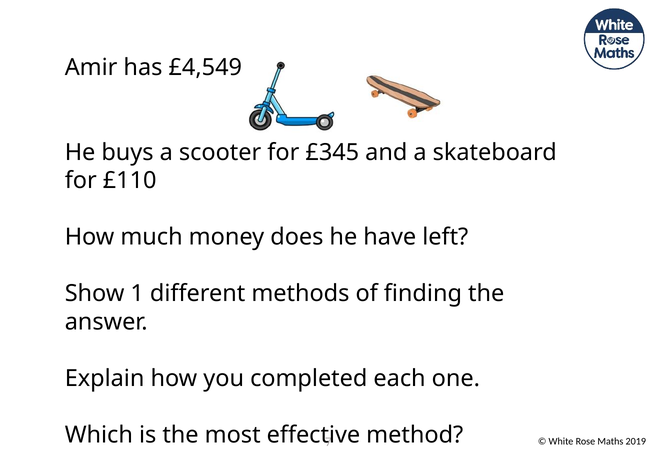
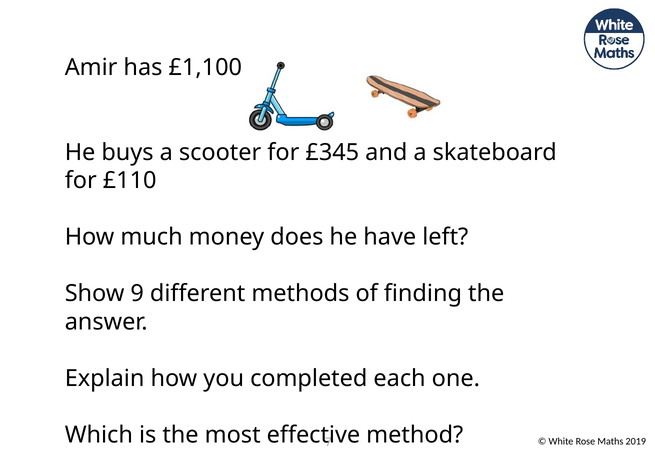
£4,549: £4,549 -> £1,100
1: 1 -> 9
